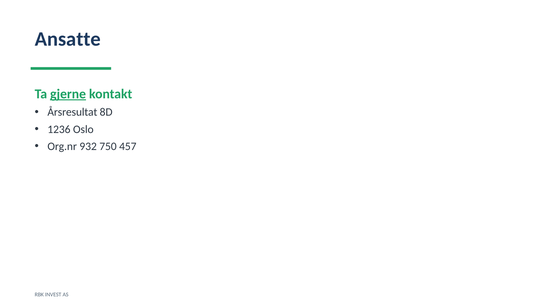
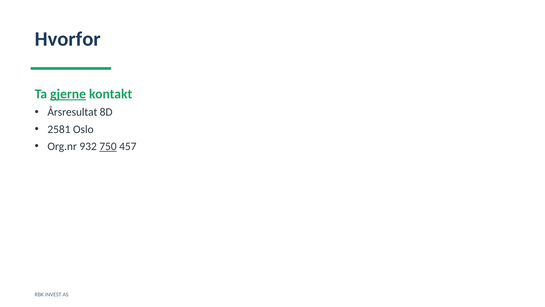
Ansatte: Ansatte -> Hvorfor
1236: 1236 -> 2581
750 underline: none -> present
